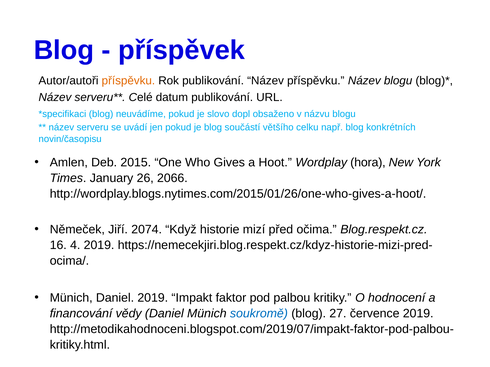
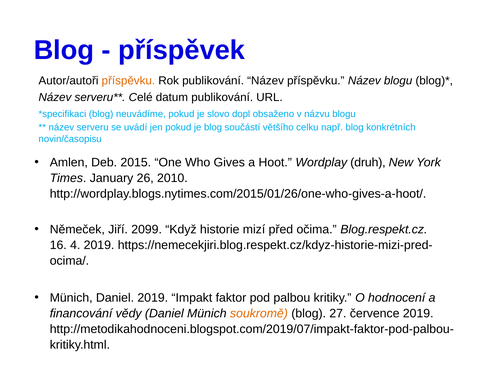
hora: hora -> druh
2066: 2066 -> 2010
2074: 2074 -> 2099
soukromě colour: blue -> orange
